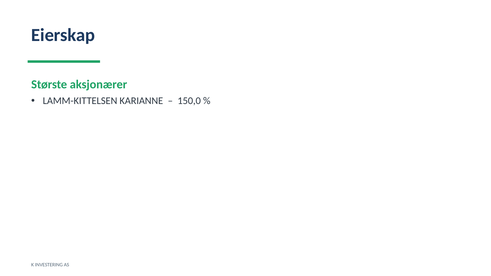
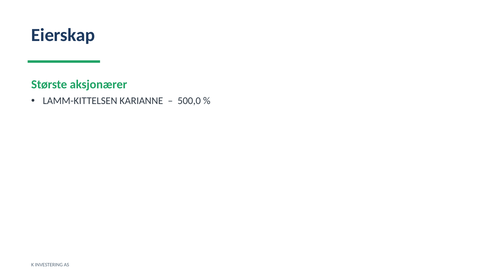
150,0: 150,0 -> 500,0
